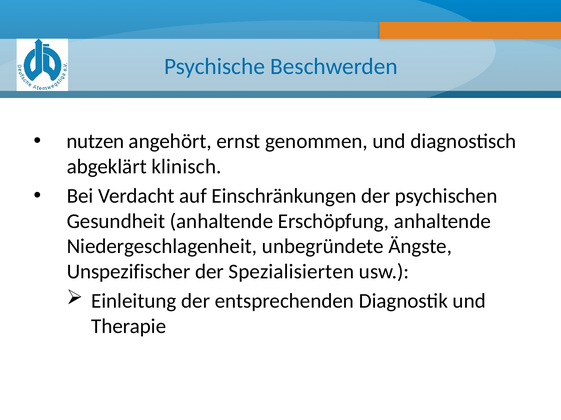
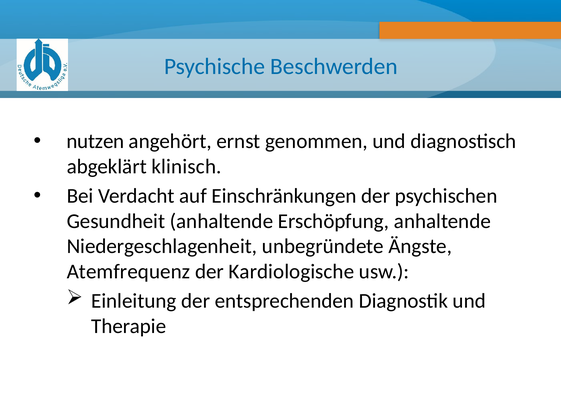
Unspezifischer: Unspezifischer -> Atemfrequenz
Spezialisierten: Spezialisierten -> Kardiologische
